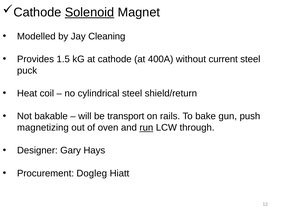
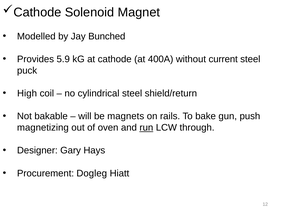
Solenoid underline: present -> none
Cleaning: Cleaning -> Bunched
1.5: 1.5 -> 5.9
Heat: Heat -> High
transport: transport -> magnets
